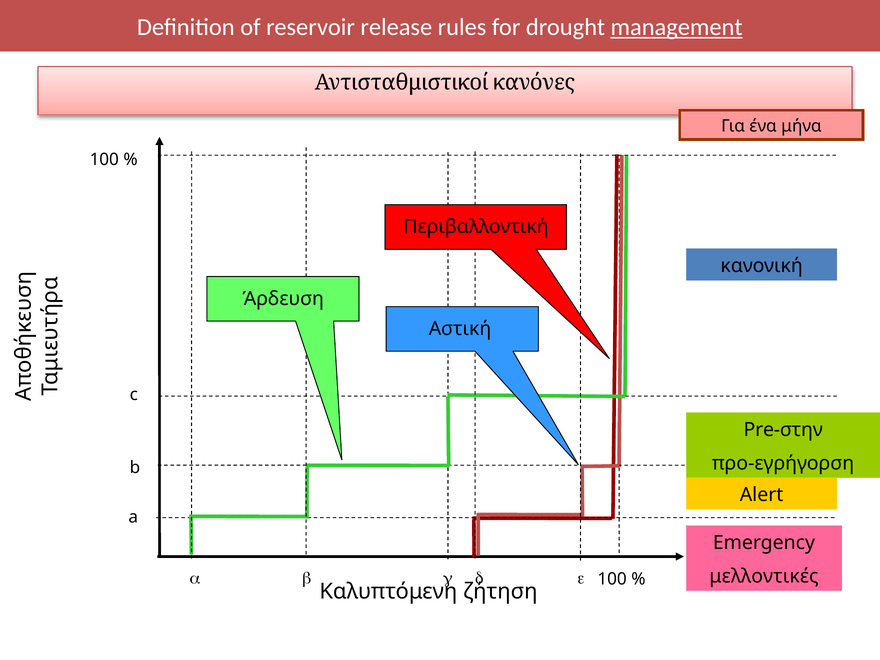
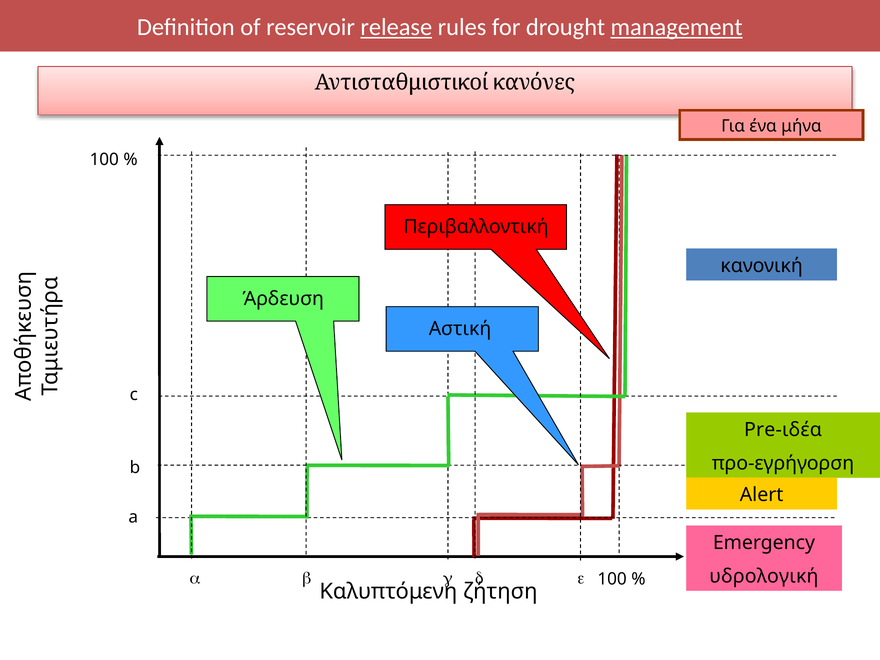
release underline: none -> present
Pre-στην: Pre-στην -> Pre-ιδέα
μελλοντικές: μελλοντικές -> υδρολογική
